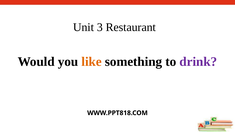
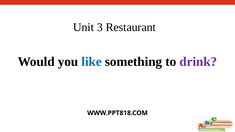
like colour: orange -> blue
